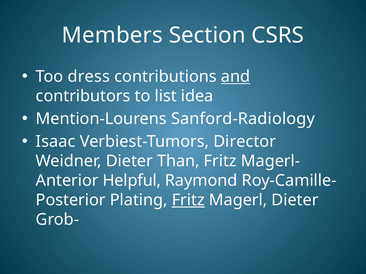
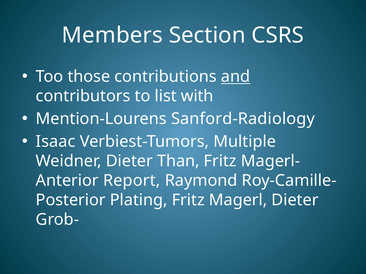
dress: dress -> those
idea: idea -> with
Director: Director -> Multiple
Helpful: Helpful -> Report
Fritz at (188, 200) underline: present -> none
